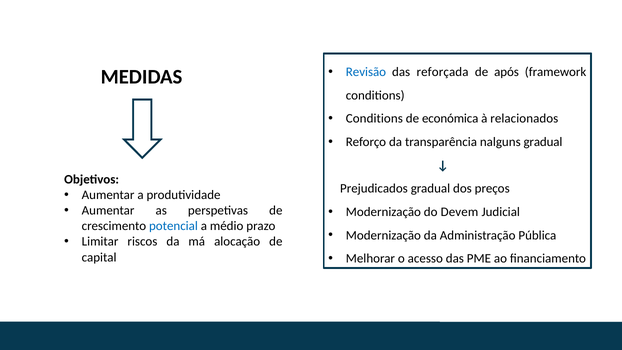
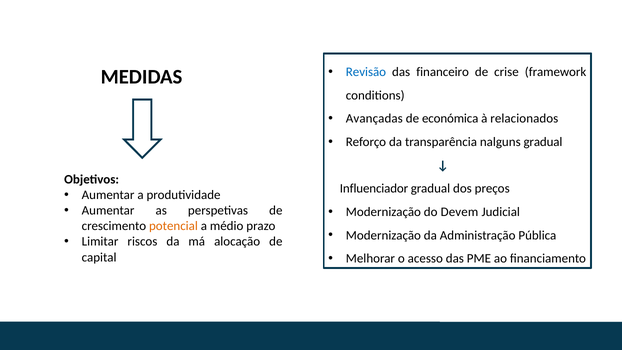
reforçada: reforçada -> financeiro
após: após -> crise
Conditions at (374, 119): Conditions -> Avançadas
Prejudicados: Prejudicados -> Influenciador
potencial colour: blue -> orange
